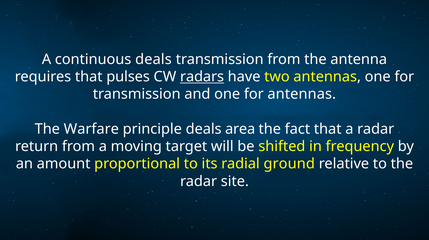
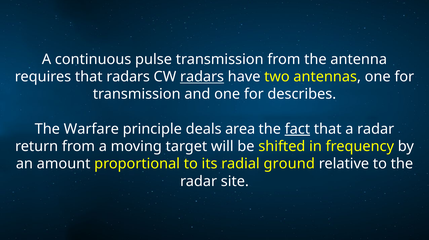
continuous deals: deals -> pulse
that pulses: pulses -> radars
for antennas: antennas -> describes
fact underline: none -> present
